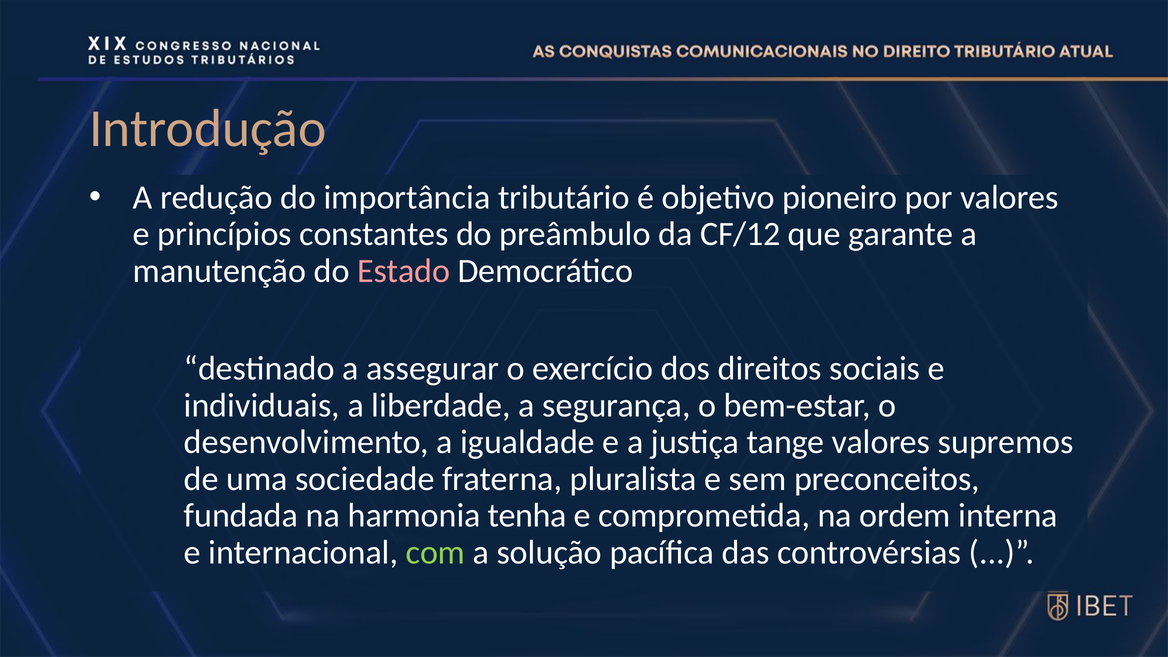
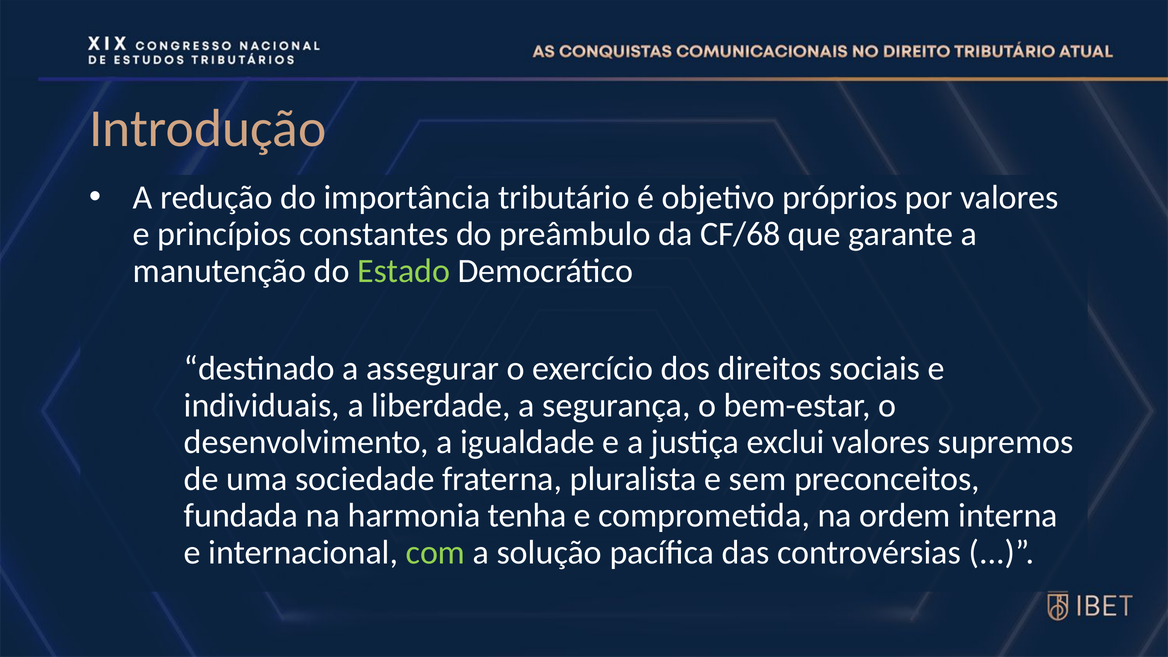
pioneiro: pioneiro -> próprios
CF/12: CF/12 -> CF/68
Estado colour: pink -> light green
tange: tange -> exclui
